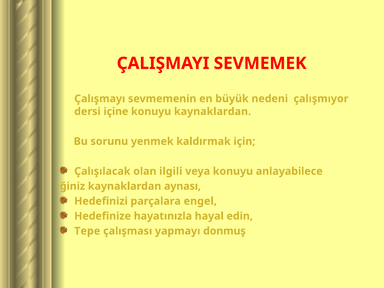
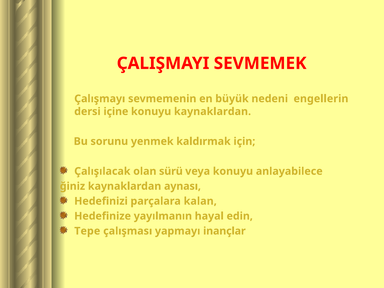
çalışmıyor: çalışmıyor -> engellerin
ilgili: ilgili -> sürü
engel: engel -> kalan
hayatınızla: hayatınızla -> yayılmanın
donmuş: donmuş -> inançlar
